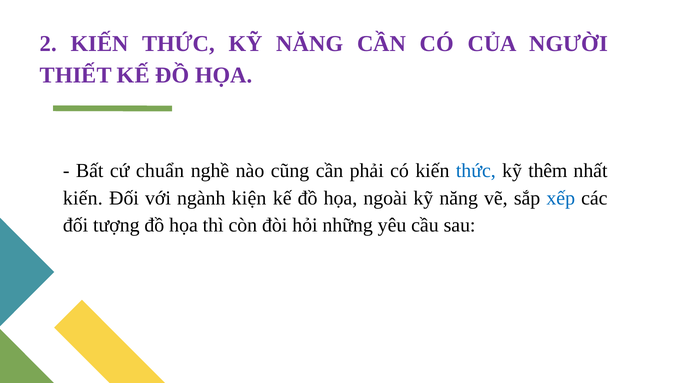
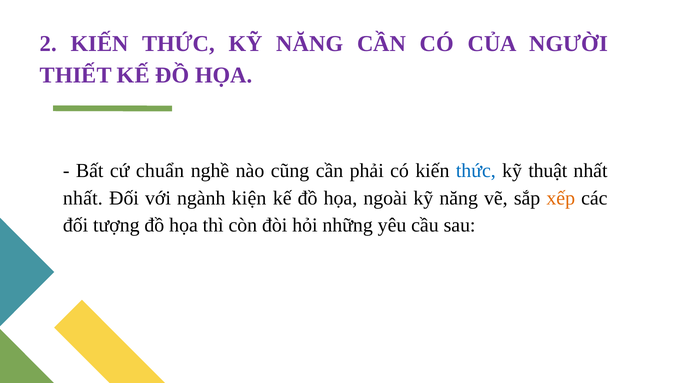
thêm: thêm -> thuật
kiến at (83, 198): kiến -> nhất
xếp colour: blue -> orange
